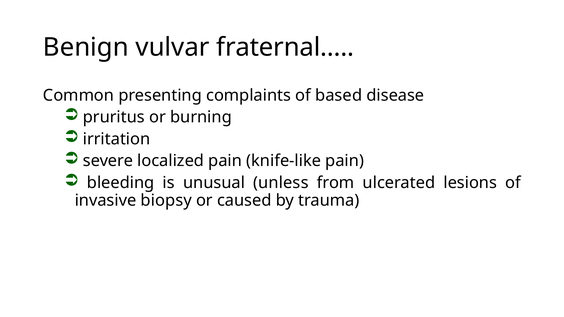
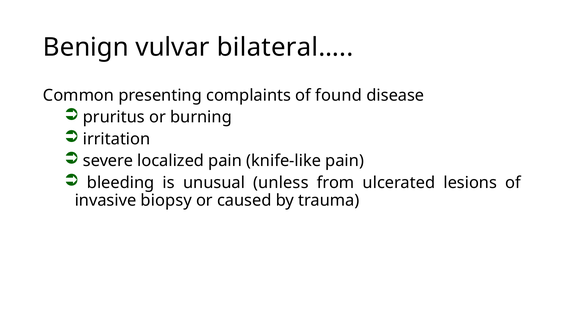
fraternal…: fraternal… -> bilateral…
based: based -> found
